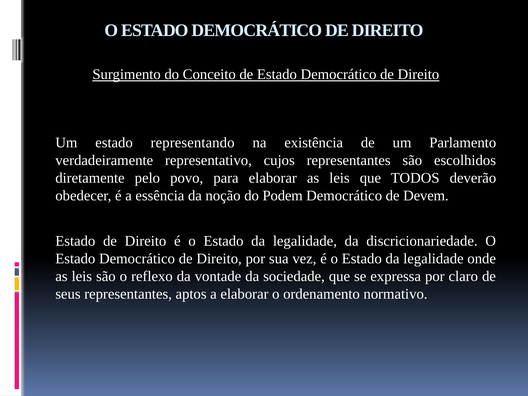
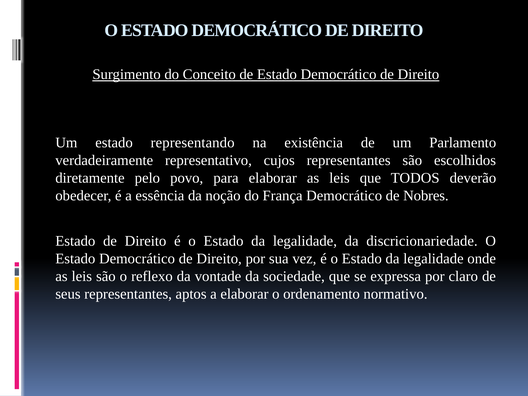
Podem: Podem -> França
Devem: Devem -> Nobres
